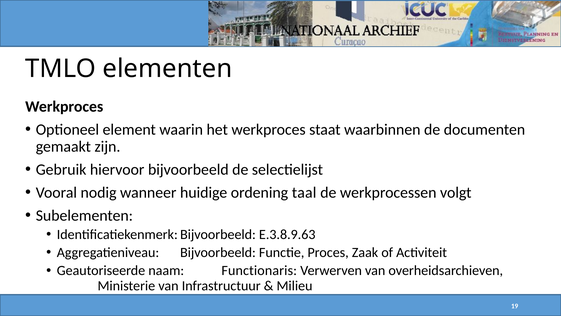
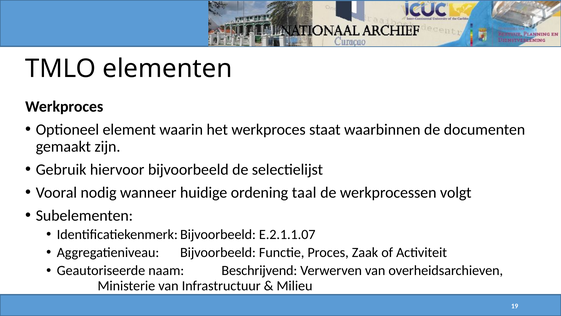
E.3.8.9.63: E.3.8.9.63 -> E.2.1.1.07
Functionaris: Functionaris -> Beschrijvend
